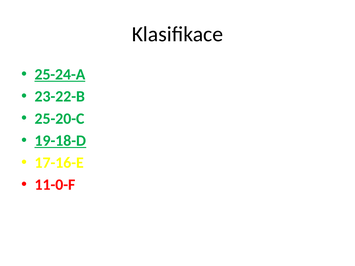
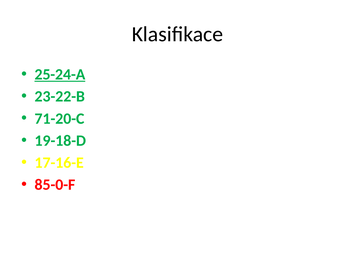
25-20-C: 25-20-C -> 71-20-C
19-18-D underline: present -> none
11-0-F: 11-0-F -> 85-0-F
